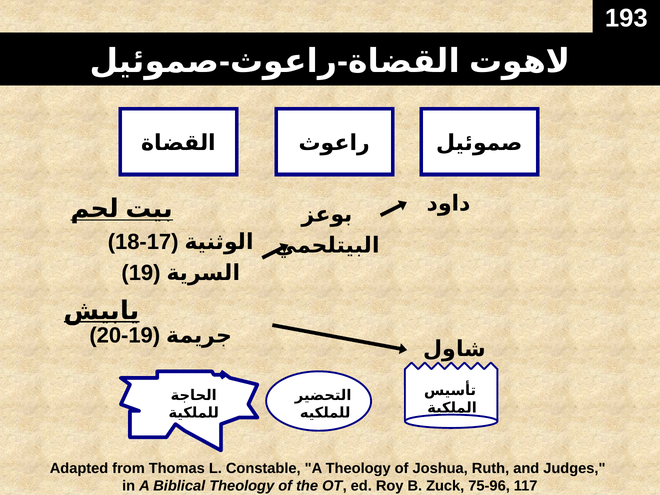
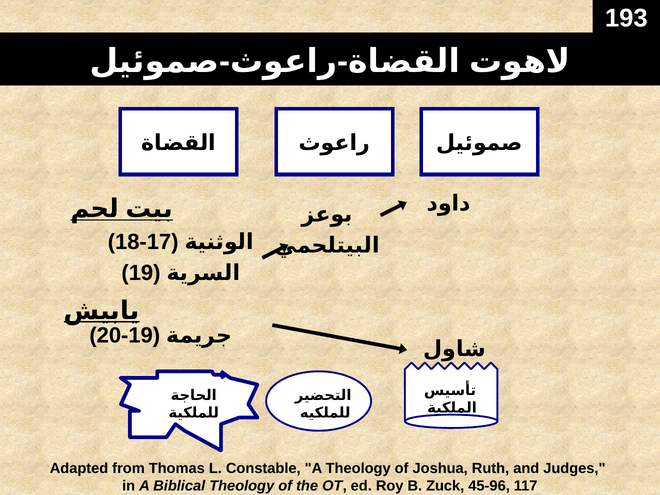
75-96: 75-96 -> 45-96
